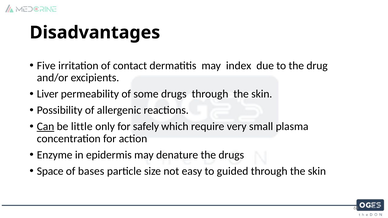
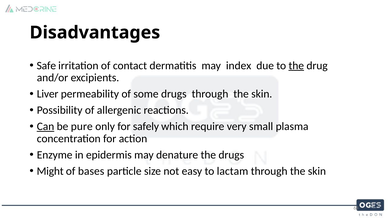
Five: Five -> Safe
the at (296, 66) underline: none -> present
little: little -> pure
Space: Space -> Might
guided: guided -> lactam
